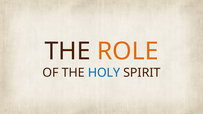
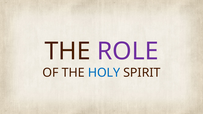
ROLE colour: orange -> purple
